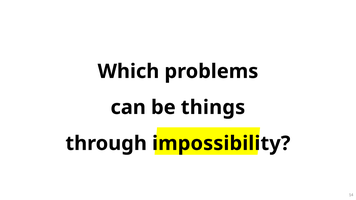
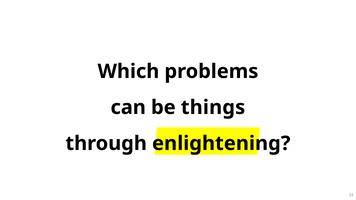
impossibility: impossibility -> enlightening
